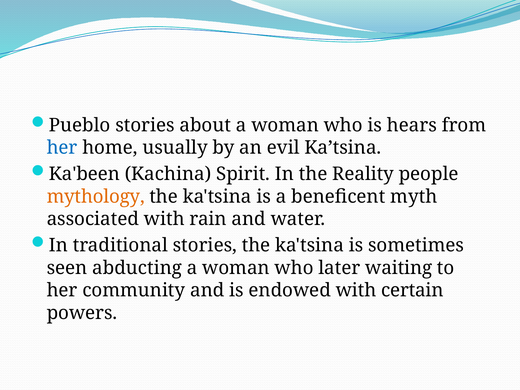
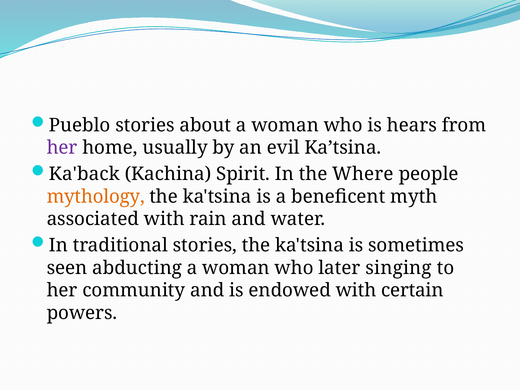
her at (62, 148) colour: blue -> purple
Ka'been: Ka'been -> Ka'back
Reality: Reality -> Where
waiting: waiting -> singing
